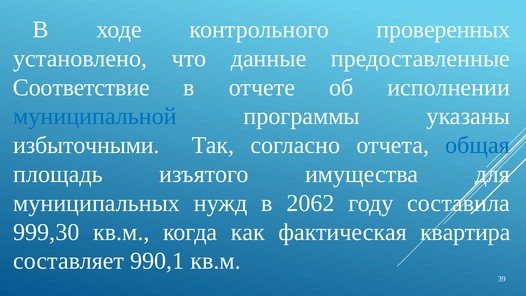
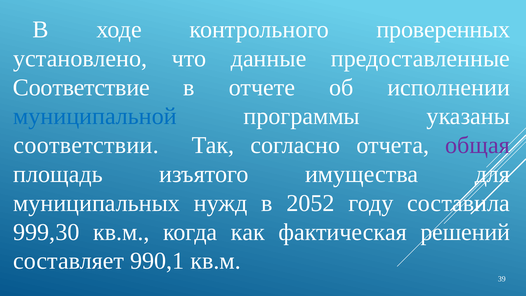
избыточными: избыточными -> соответствии
общая colour: blue -> purple
2062: 2062 -> 2052
квартира: квартира -> решений
